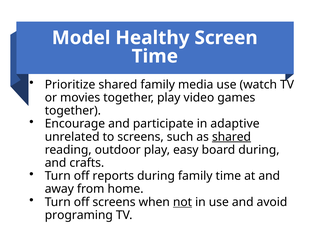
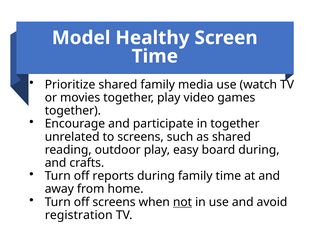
in adaptive: adaptive -> together
shared at (231, 136) underline: present -> none
programing: programing -> registration
